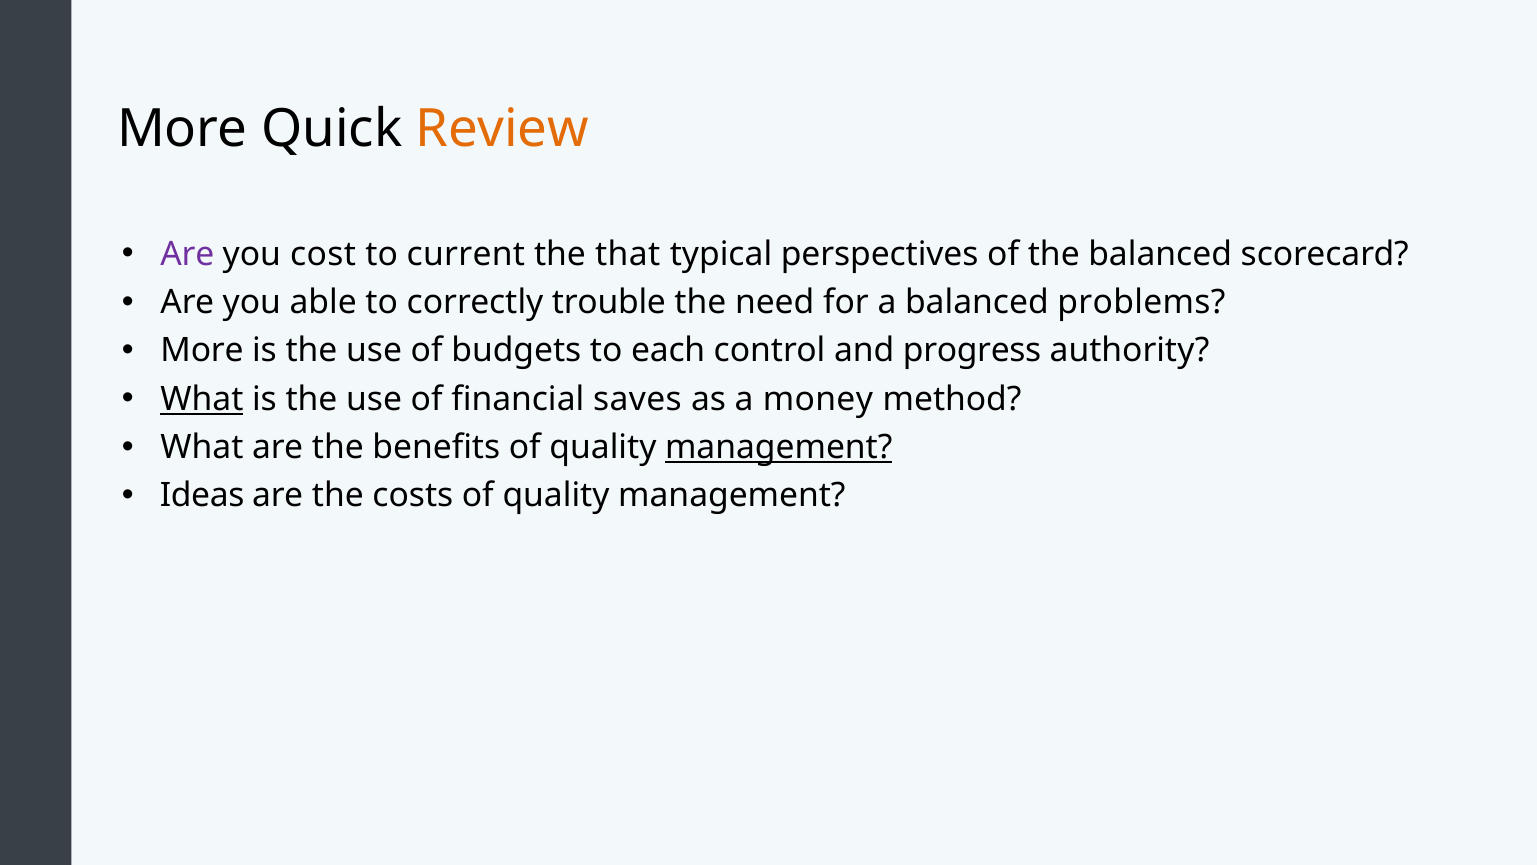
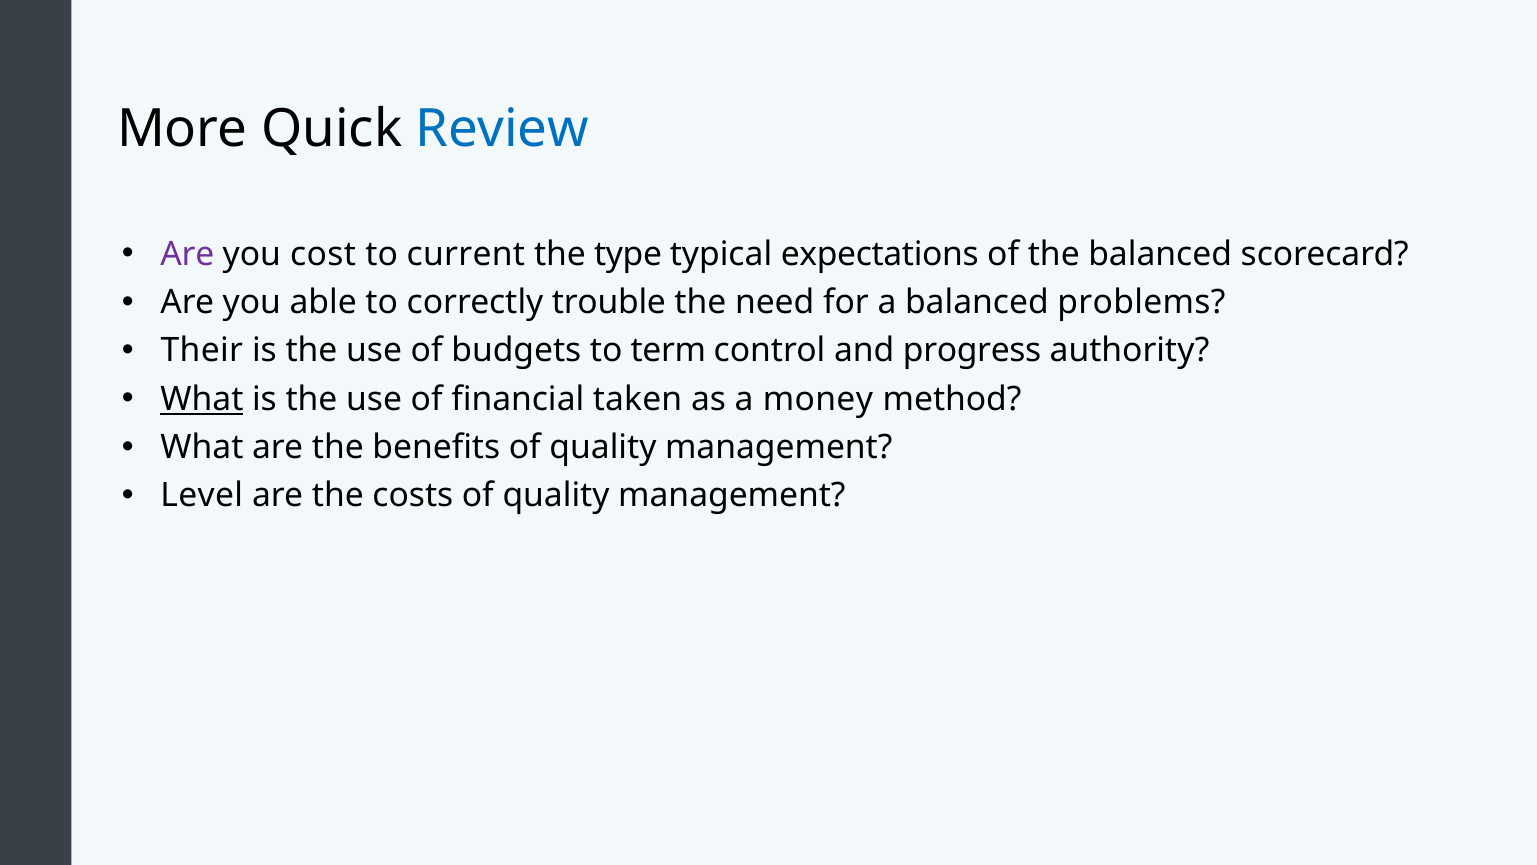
Review colour: orange -> blue
that: that -> type
perspectives: perspectives -> expectations
More at (202, 351): More -> Their
each: each -> term
saves: saves -> taken
management at (779, 447) underline: present -> none
Ideas: Ideas -> Level
